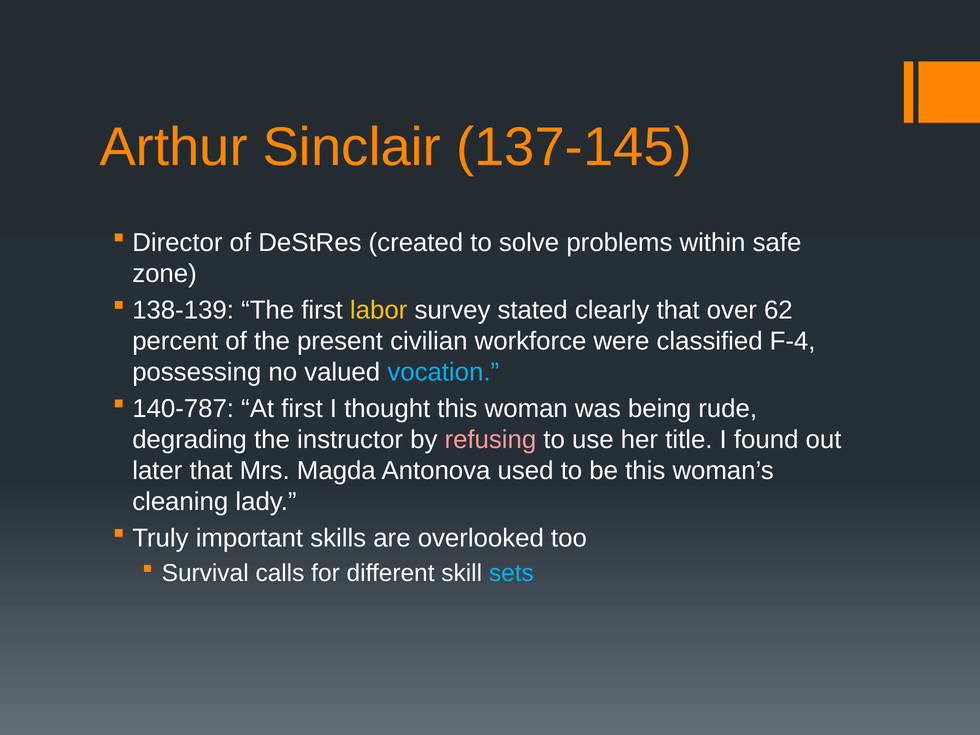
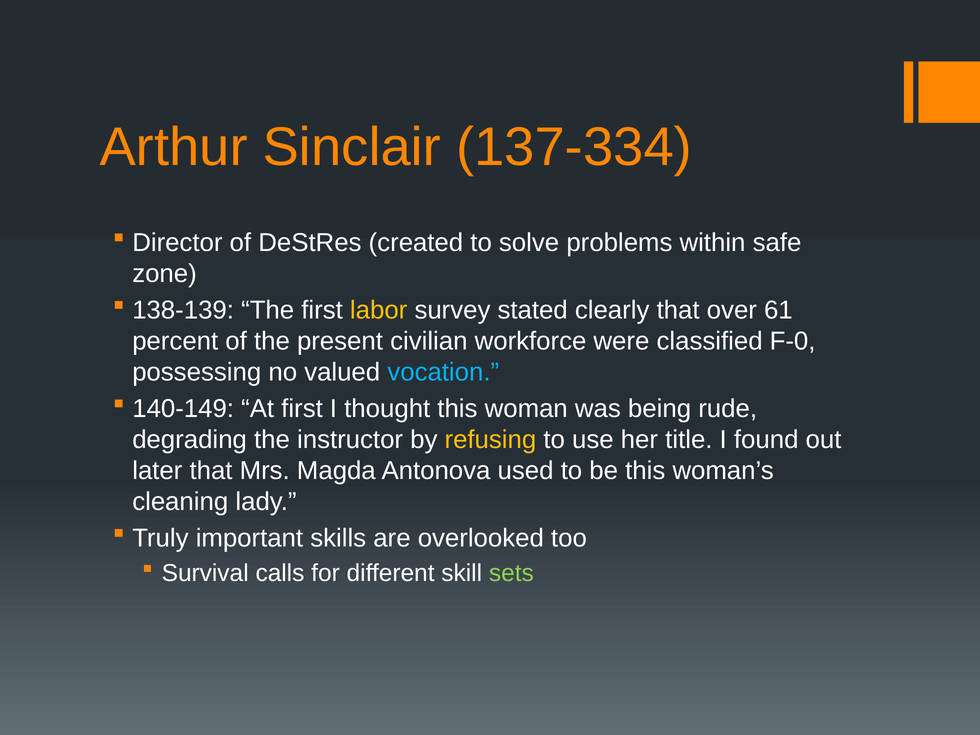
137-145: 137-145 -> 137-334
62: 62 -> 61
F-4: F-4 -> F-0
140-787: 140-787 -> 140-149
refusing colour: pink -> yellow
sets colour: light blue -> light green
